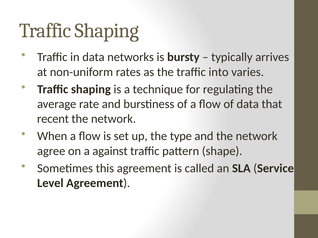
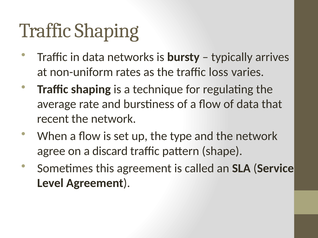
into: into -> loss
against: against -> discard
